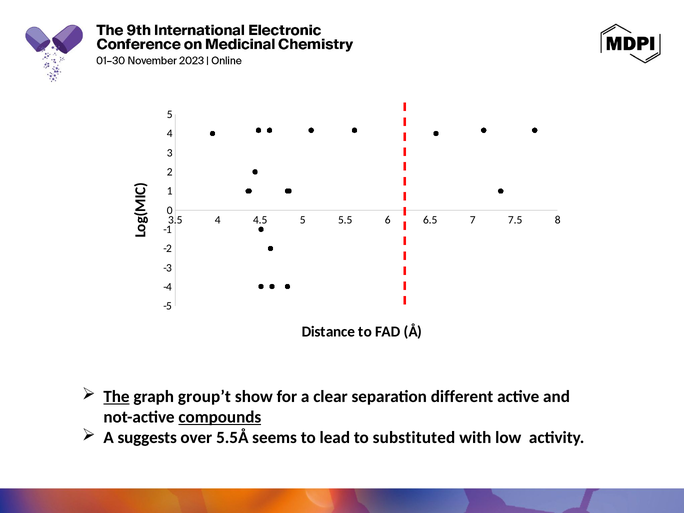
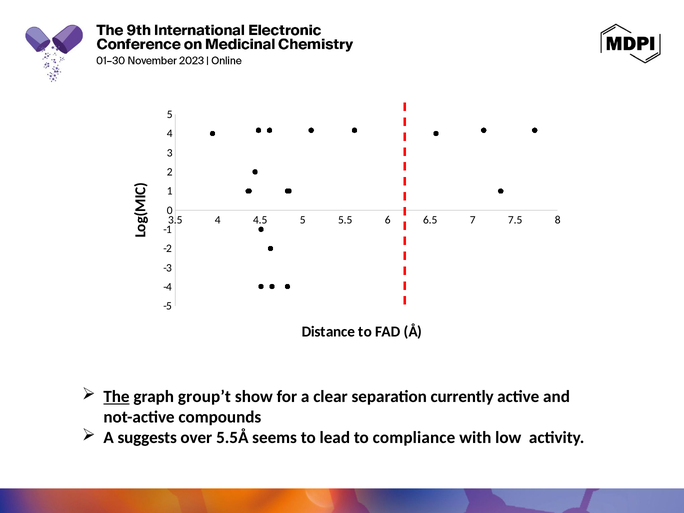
different: different -> currently
compounds underline: present -> none
substituted: substituted -> compliance
